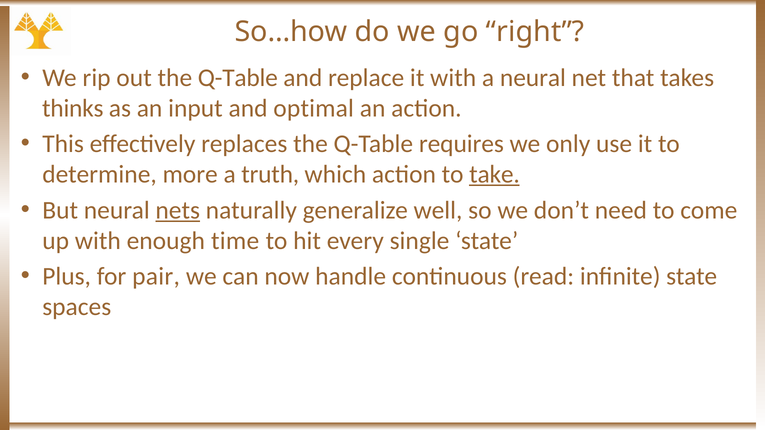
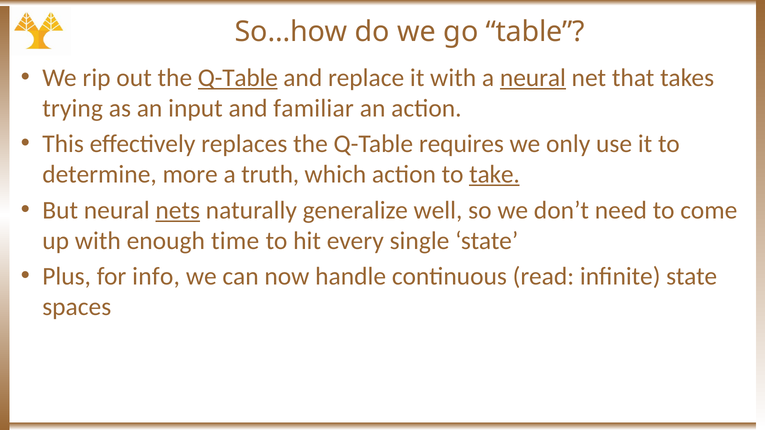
right: right -> table
Q-Table at (238, 78) underline: none -> present
neural at (533, 78) underline: none -> present
thinks: thinks -> trying
optimal: optimal -> familiar
pair: pair -> info
